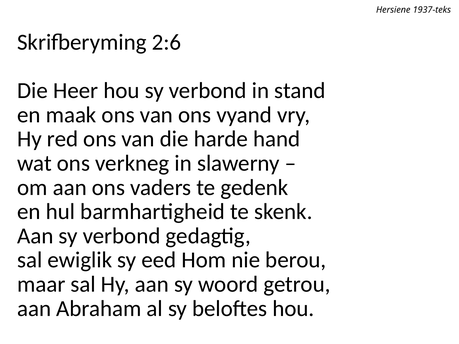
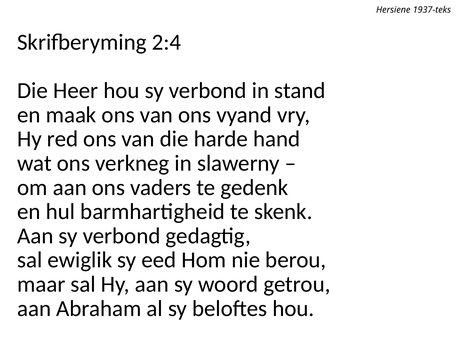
2:6: 2:6 -> 2:4
